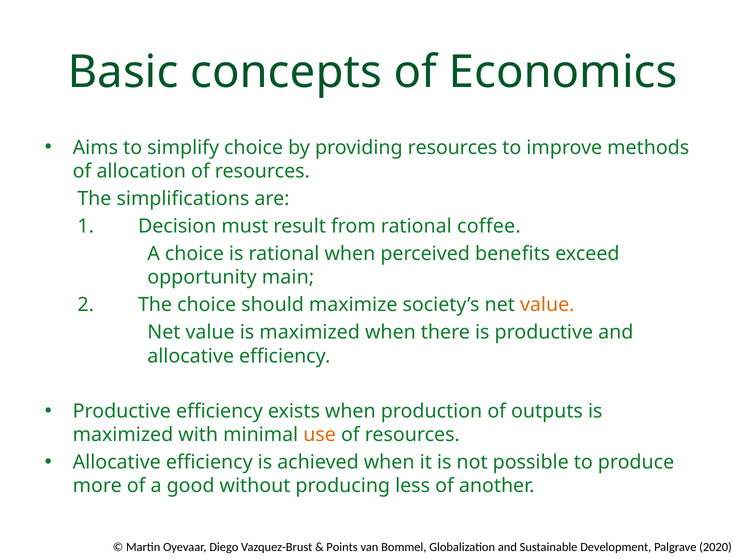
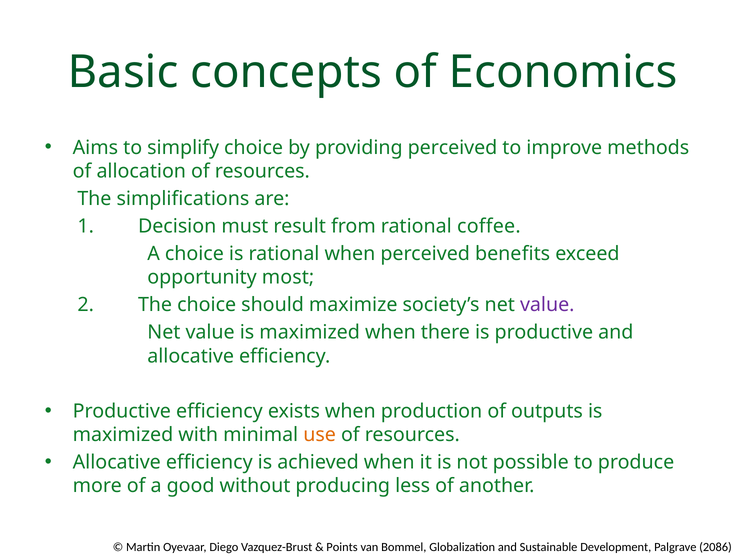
providing resources: resources -> perceived
main: main -> most
value at (547, 305) colour: orange -> purple
2020: 2020 -> 2086
